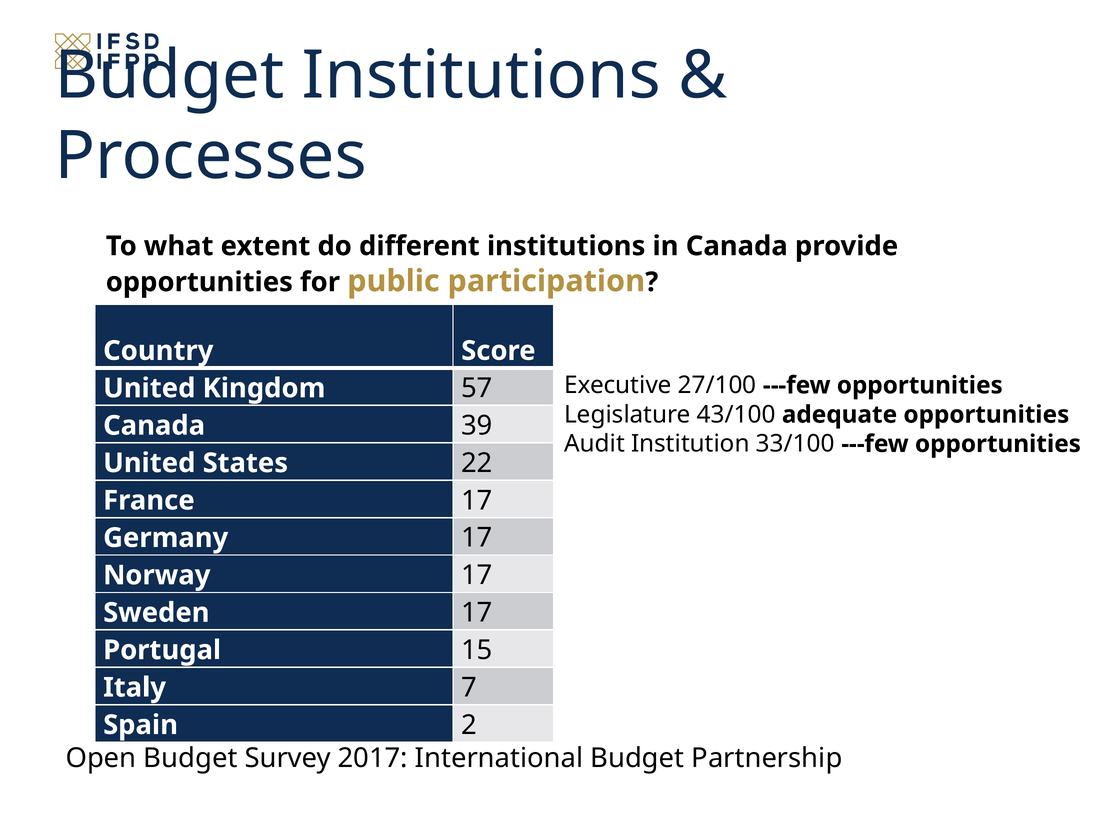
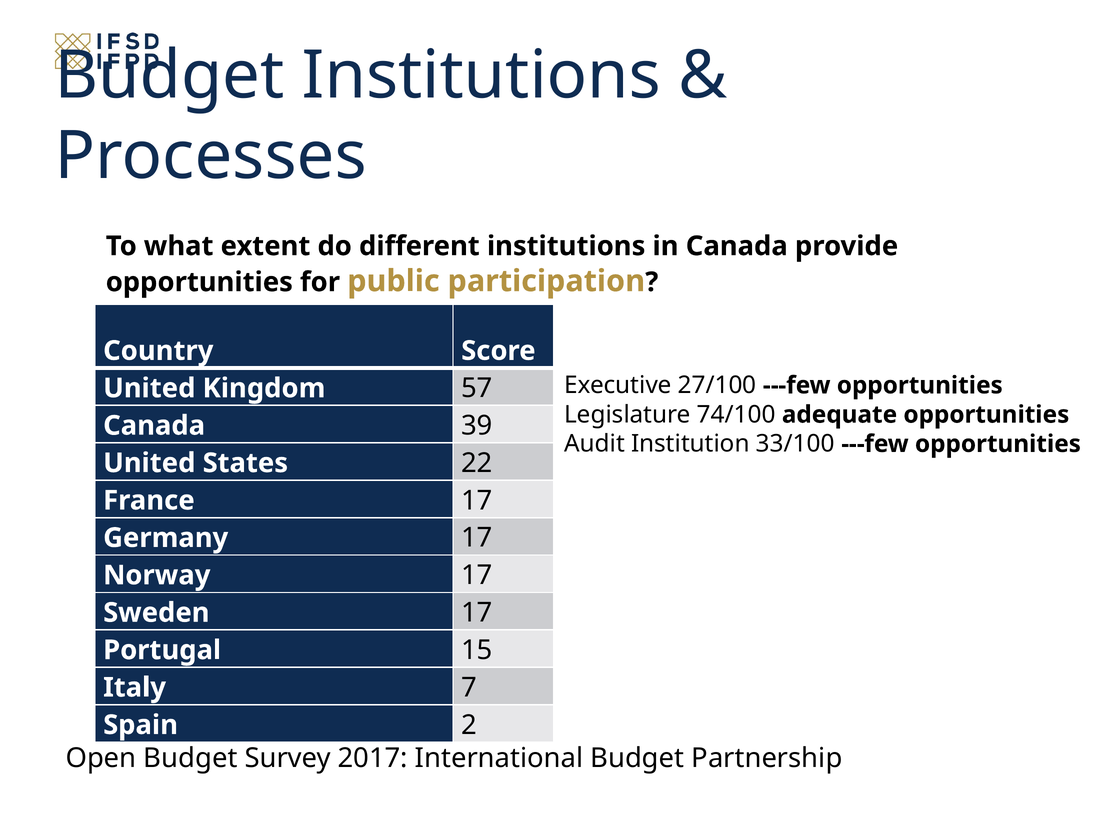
43/100: 43/100 -> 74/100
